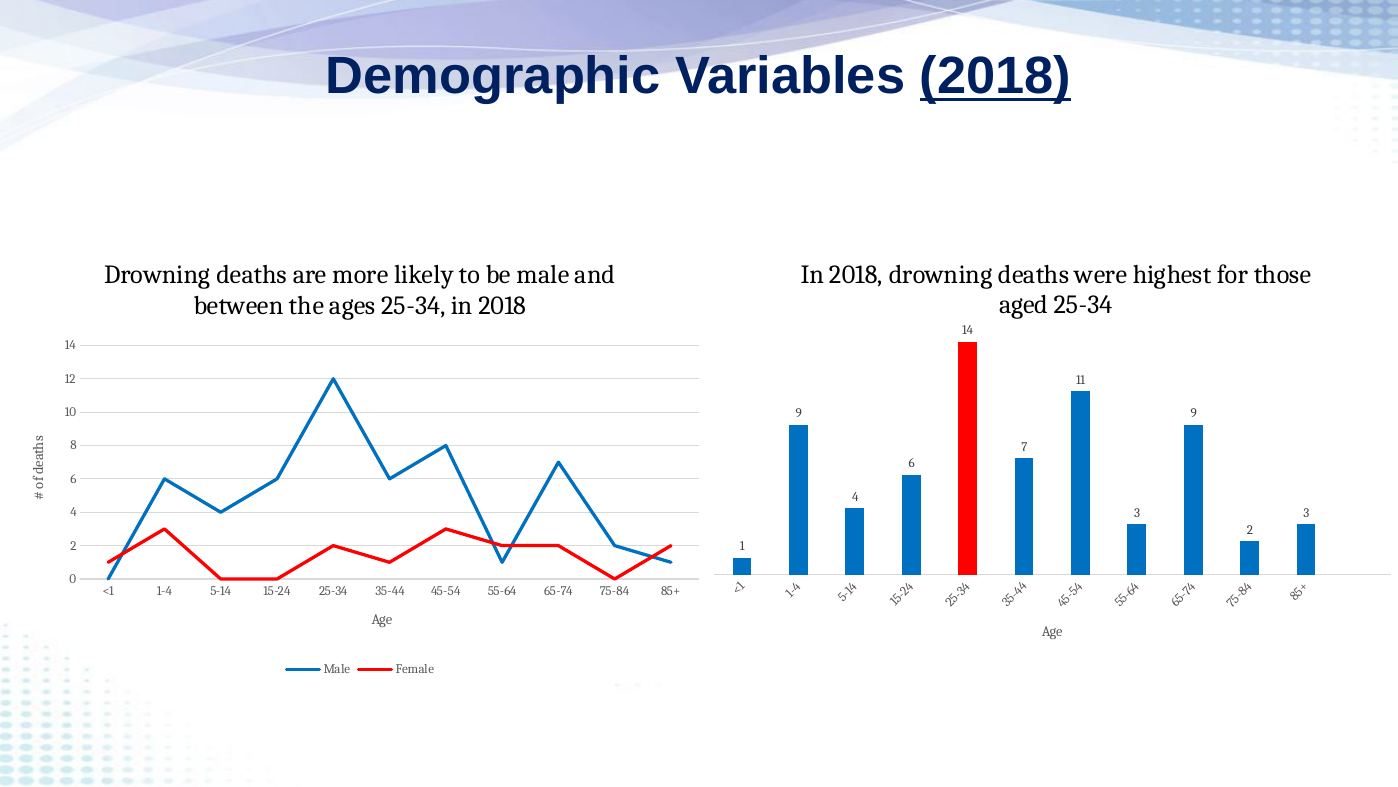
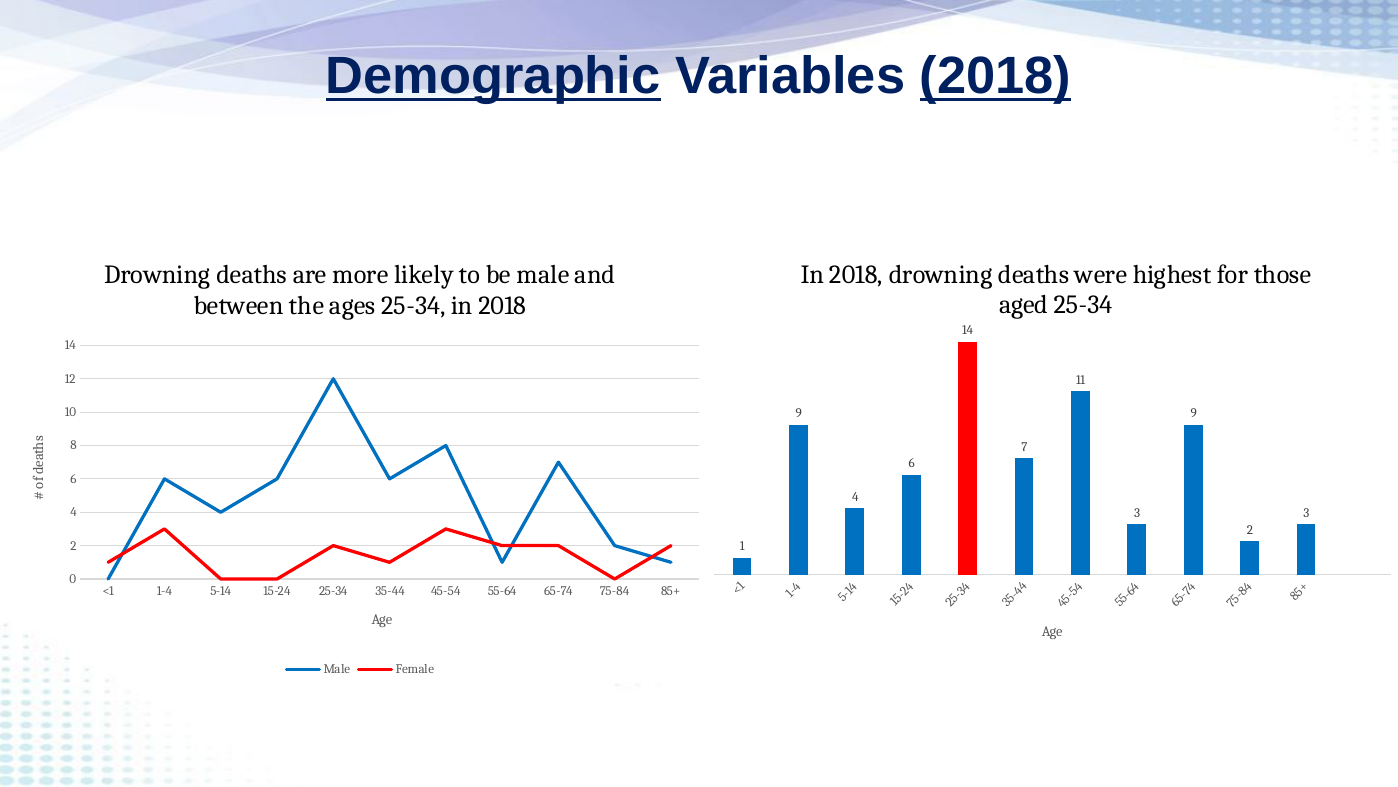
Demographic underline: none -> present
